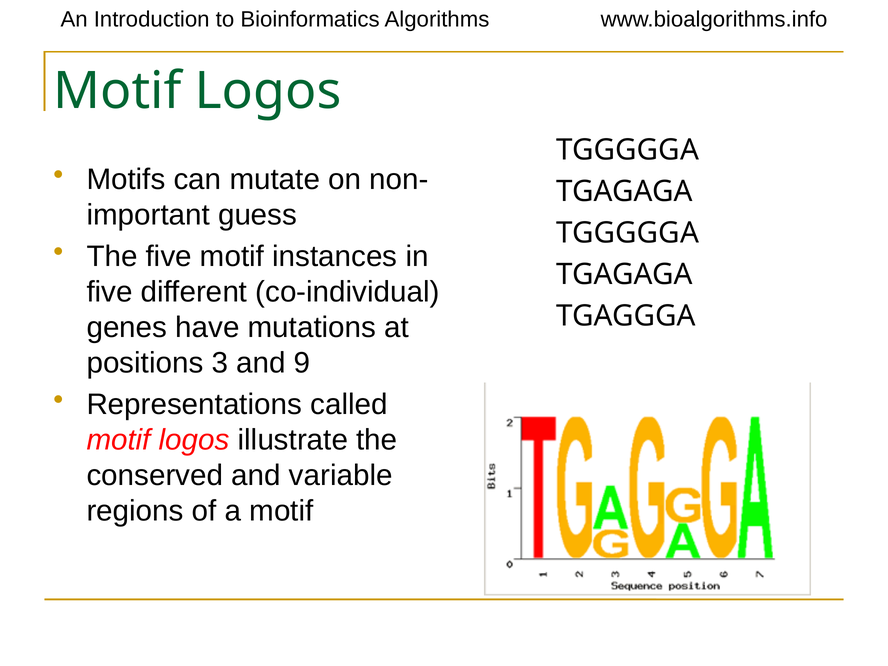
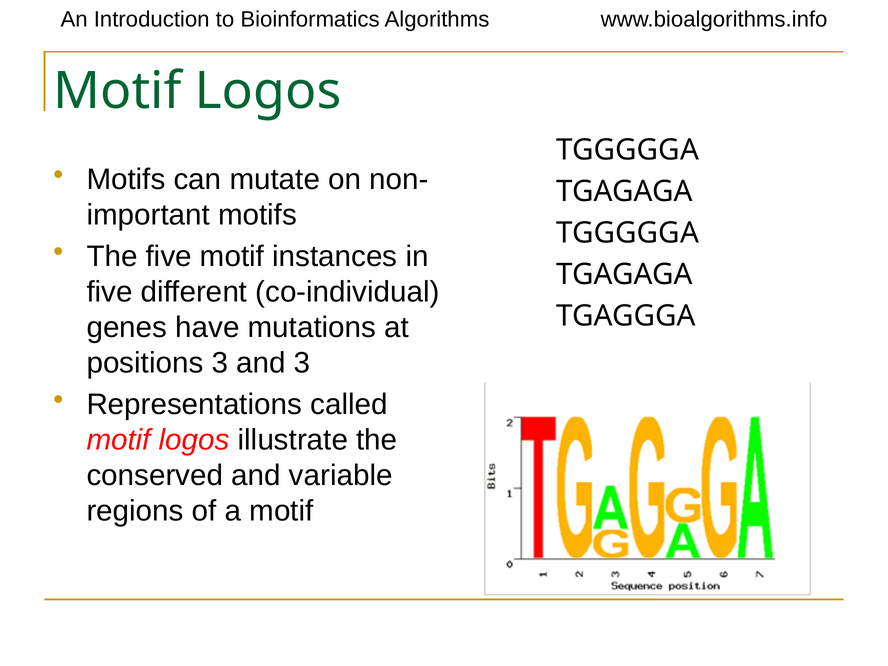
important guess: guess -> motifs
and 9: 9 -> 3
